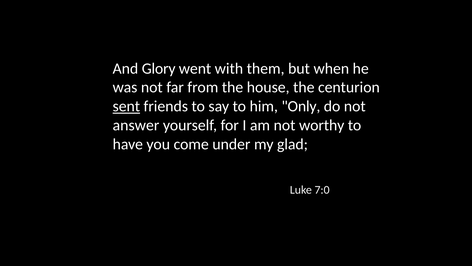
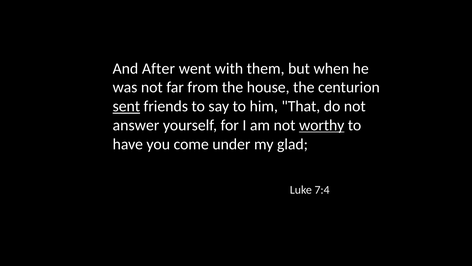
Glory: Glory -> After
Only: Only -> That
worthy underline: none -> present
7:0: 7:0 -> 7:4
